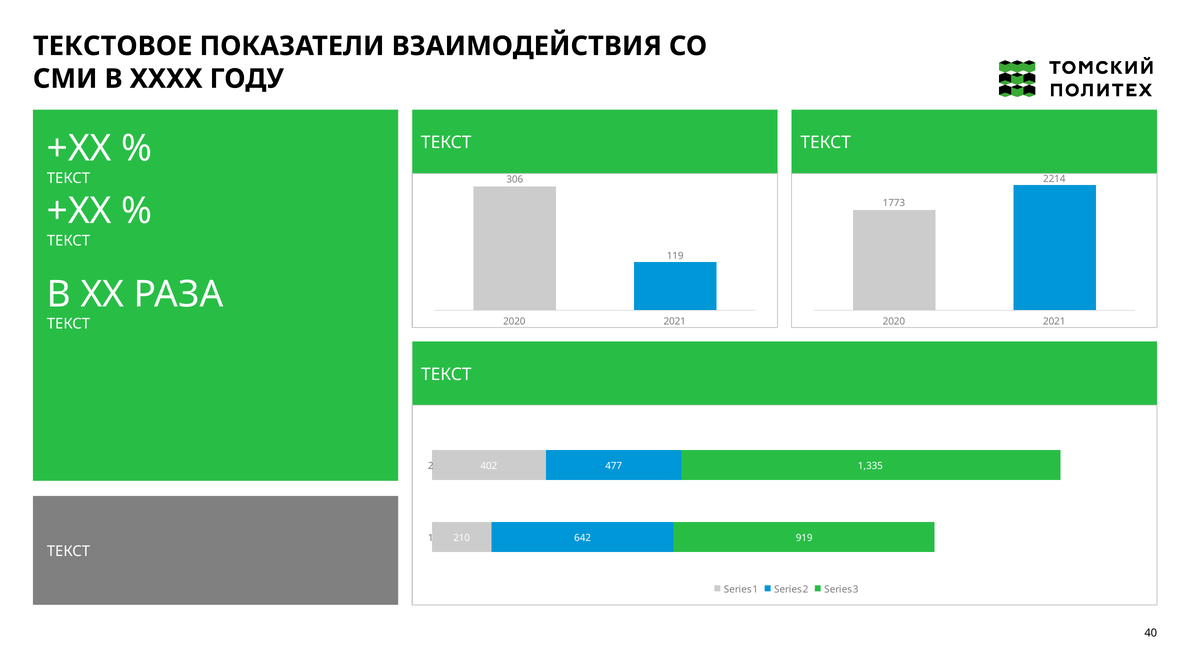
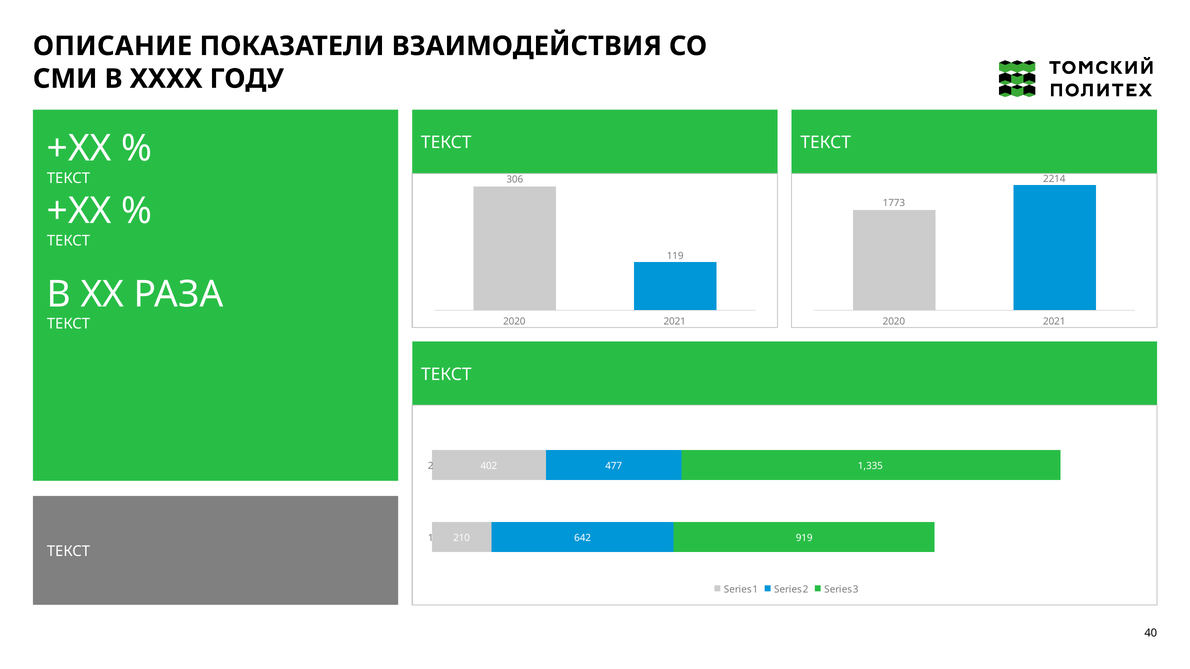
ТЕКСТОВОЕ: ТЕКСТОВОЕ -> ОПИСАНИЕ
